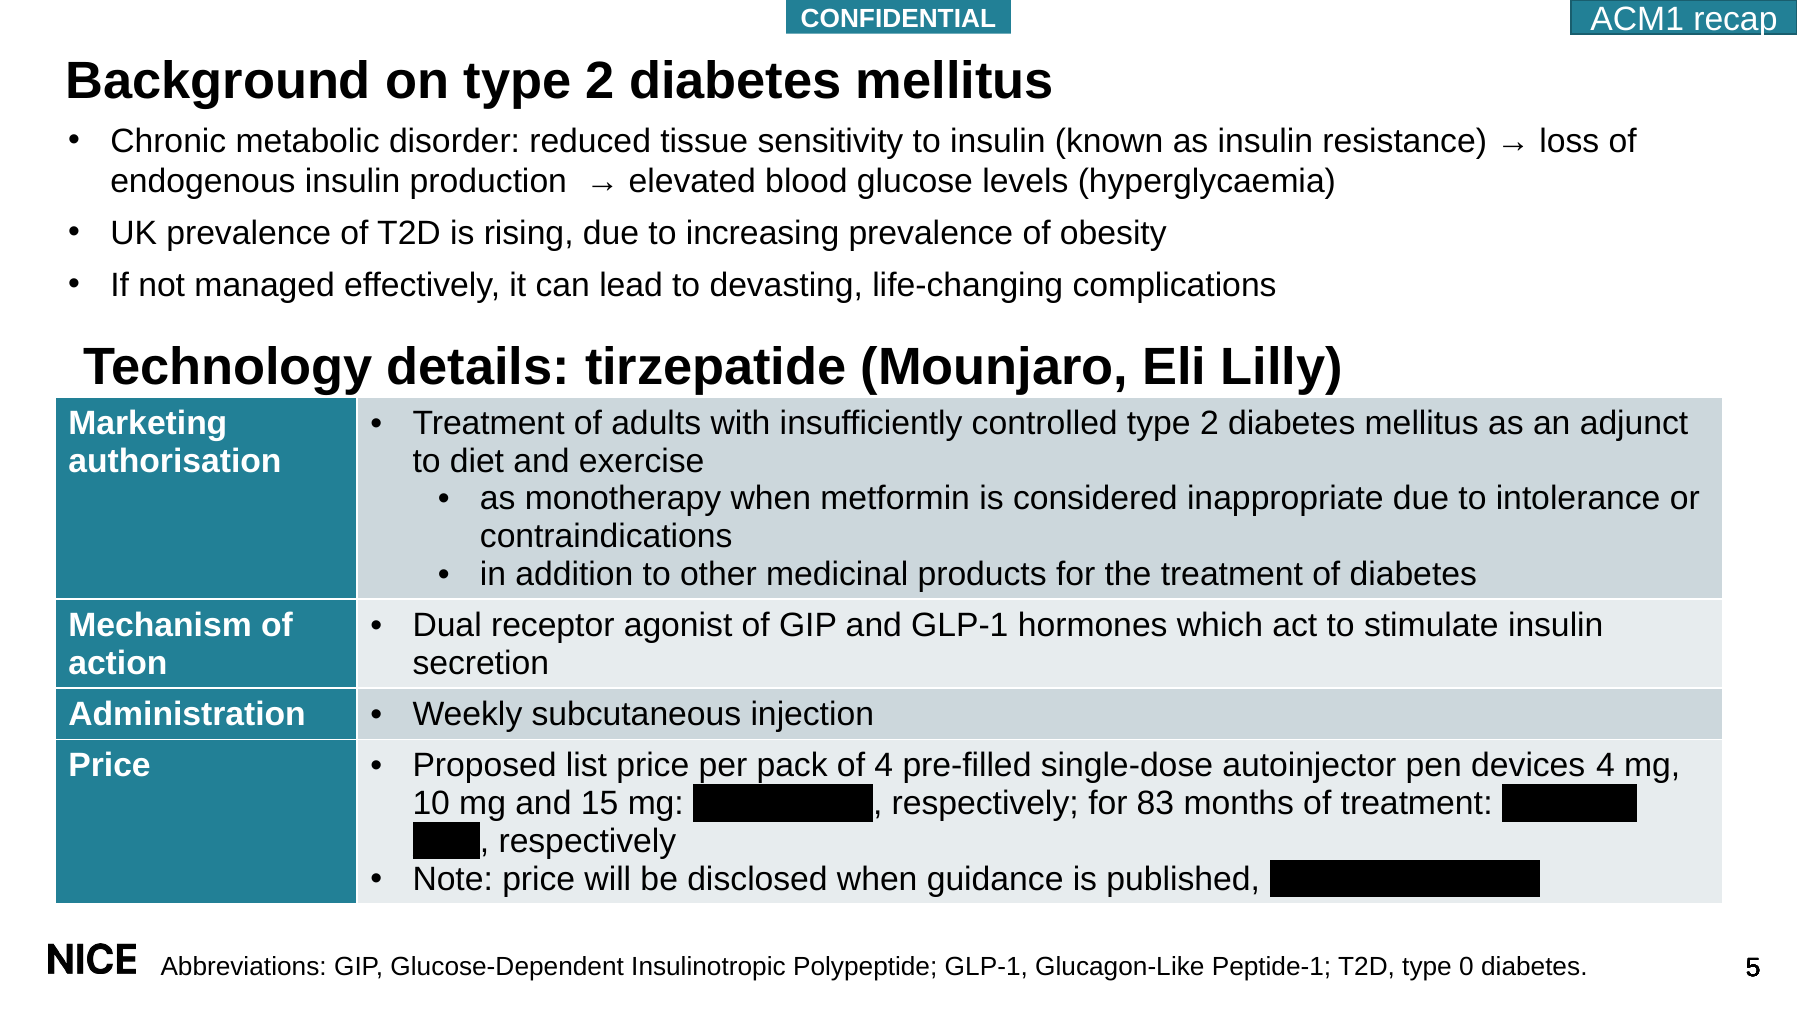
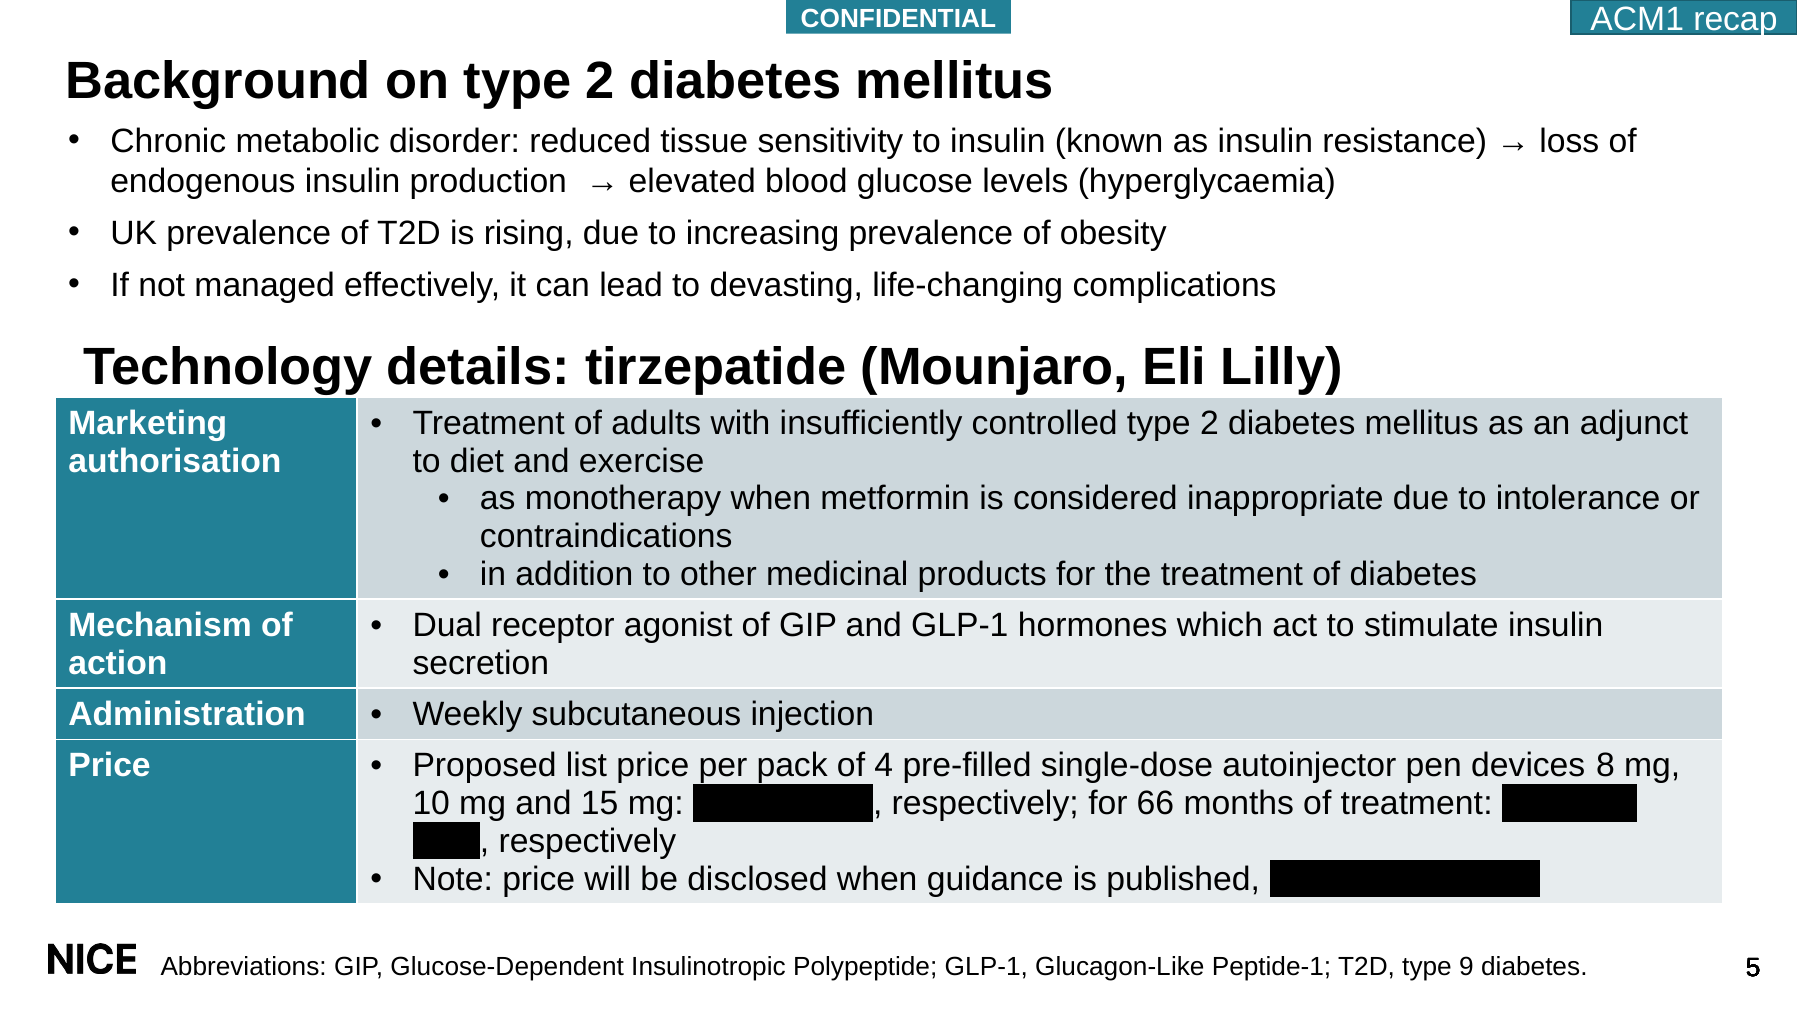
devices 4: 4 -> 8
83: 83 -> 66
0: 0 -> 9
